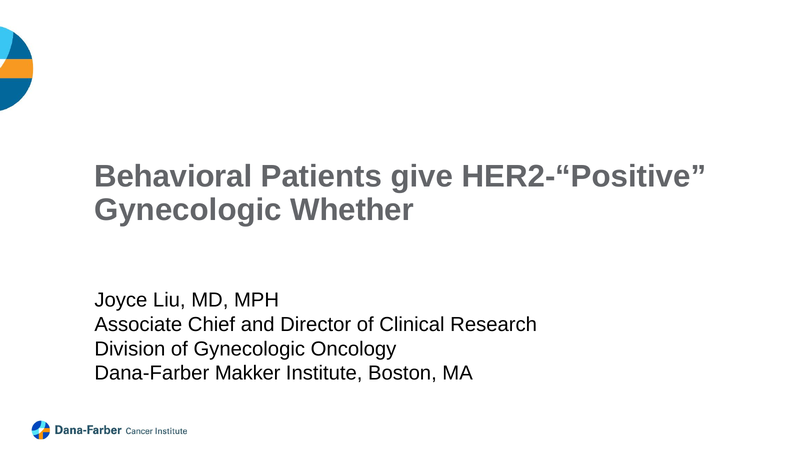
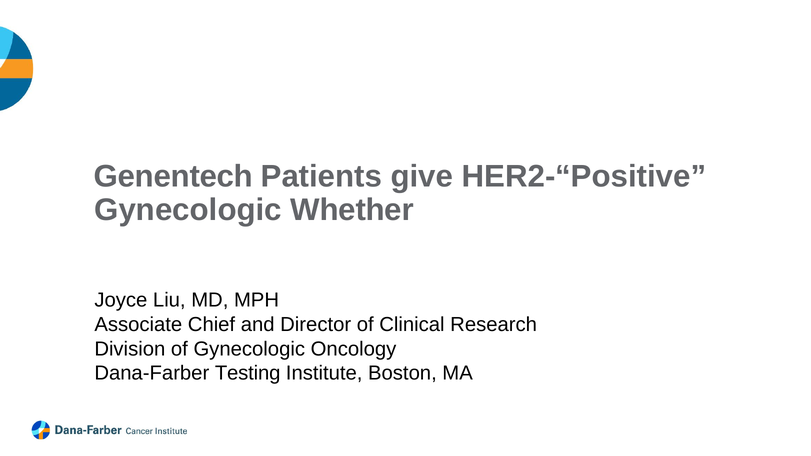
Behavioral: Behavioral -> Genentech
Makker: Makker -> Testing
